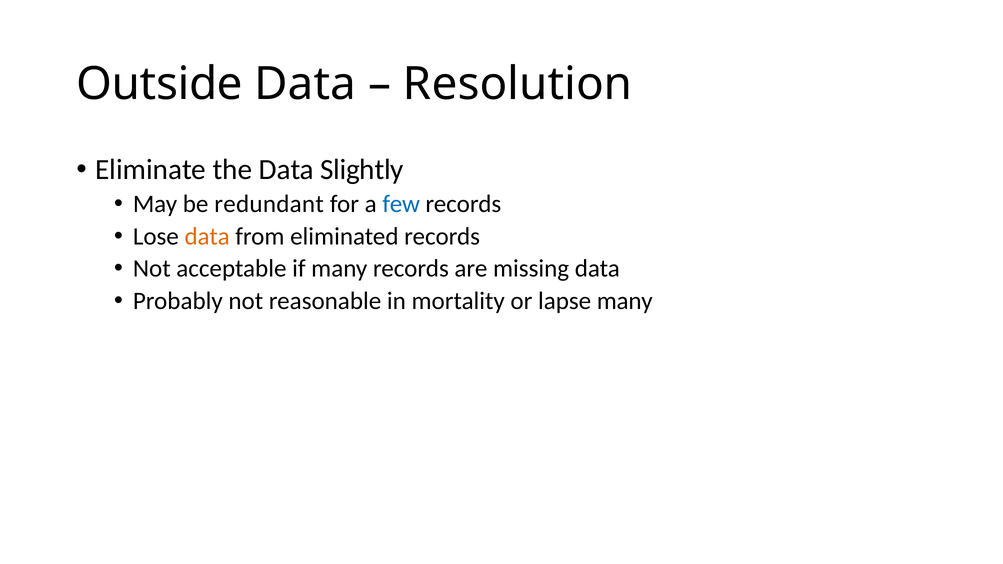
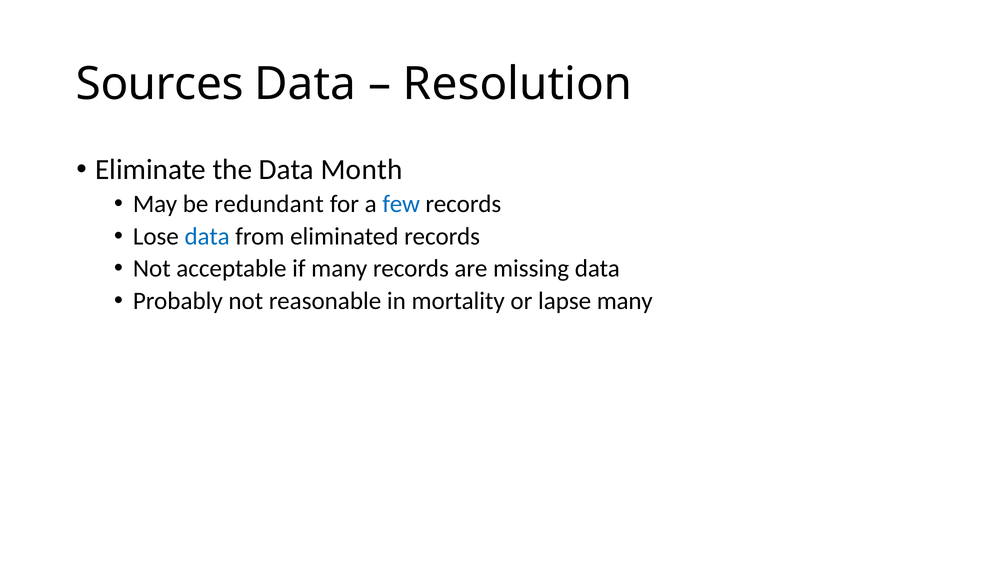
Outside: Outside -> Sources
Slightly: Slightly -> Month
data at (207, 236) colour: orange -> blue
